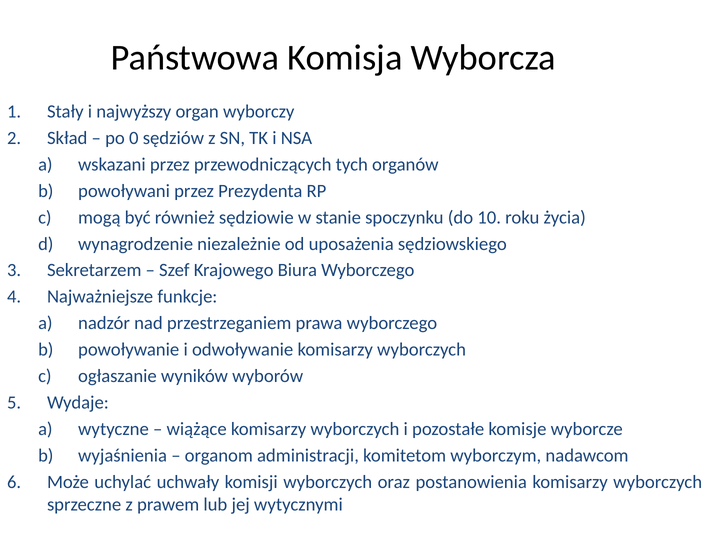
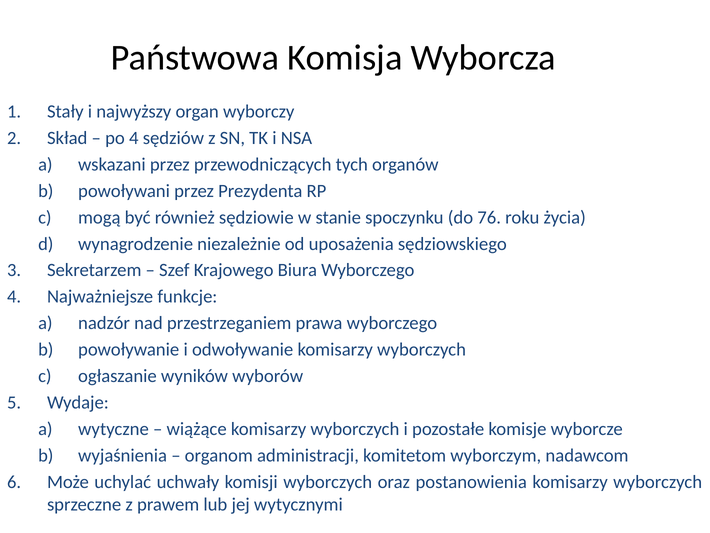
po 0: 0 -> 4
10: 10 -> 76
